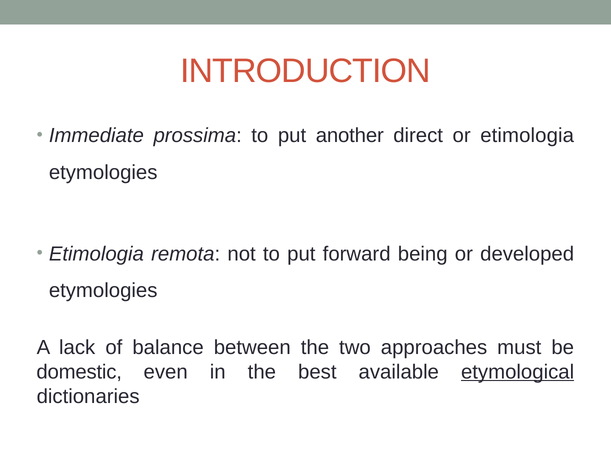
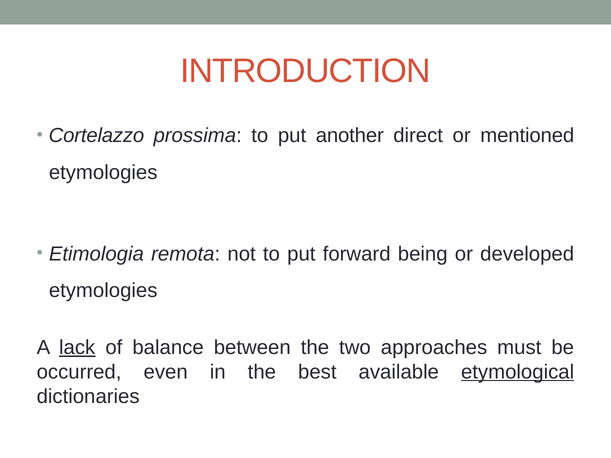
Immediate: Immediate -> Cortelazzo
or etimologia: etimologia -> mentioned
lack underline: none -> present
domestic: domestic -> occurred
